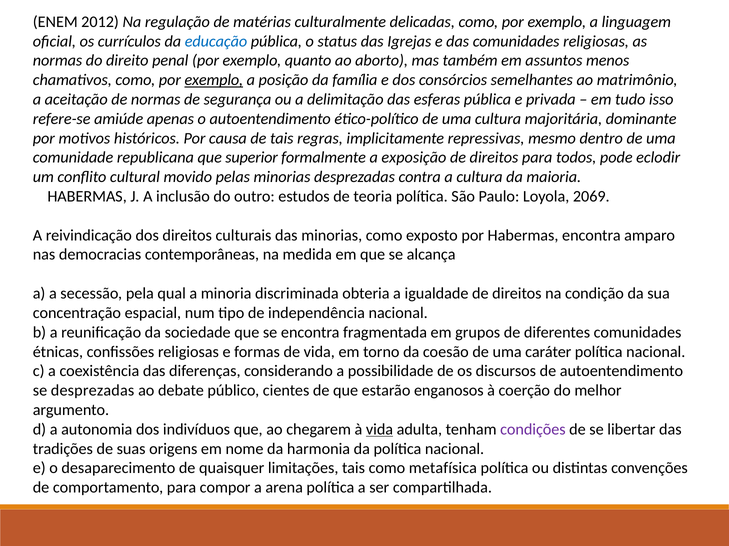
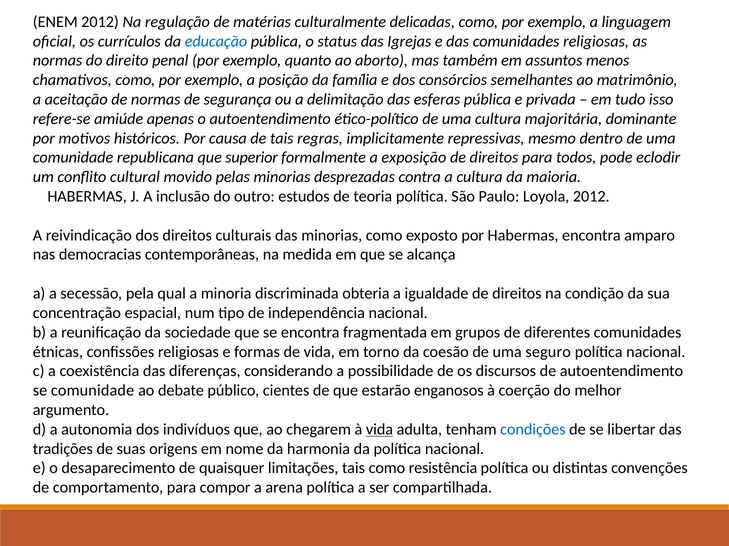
exemplo at (214, 80) underline: present -> none
Loyola 2069: 2069 -> 2012
caráter: caráter -> seguro
se desprezadas: desprezadas -> comunidade
condições colour: purple -> blue
metafísica: metafísica -> resistência
